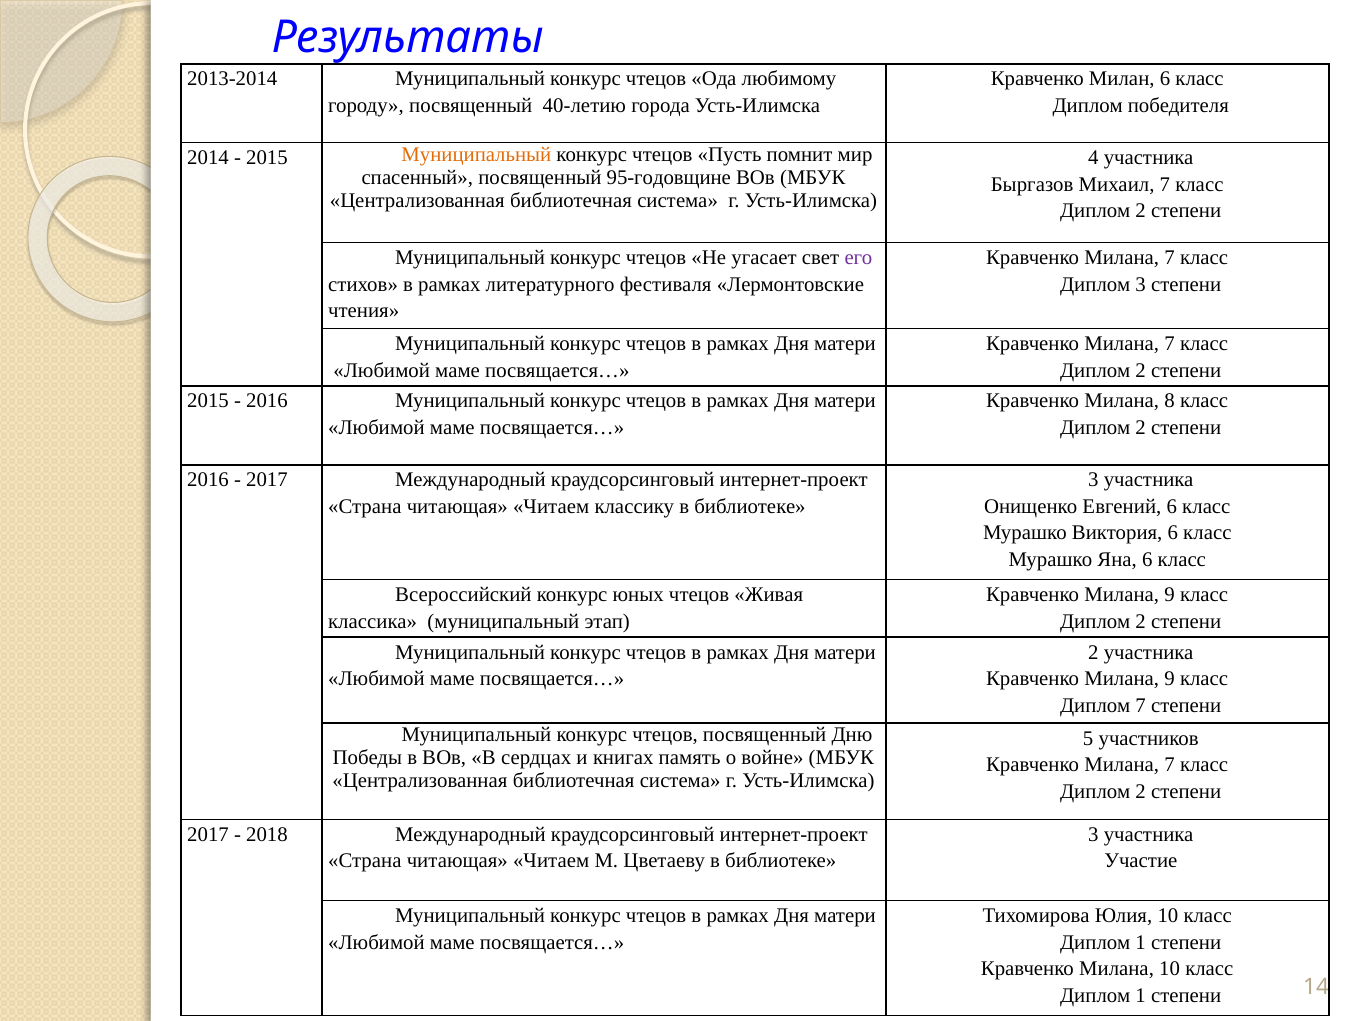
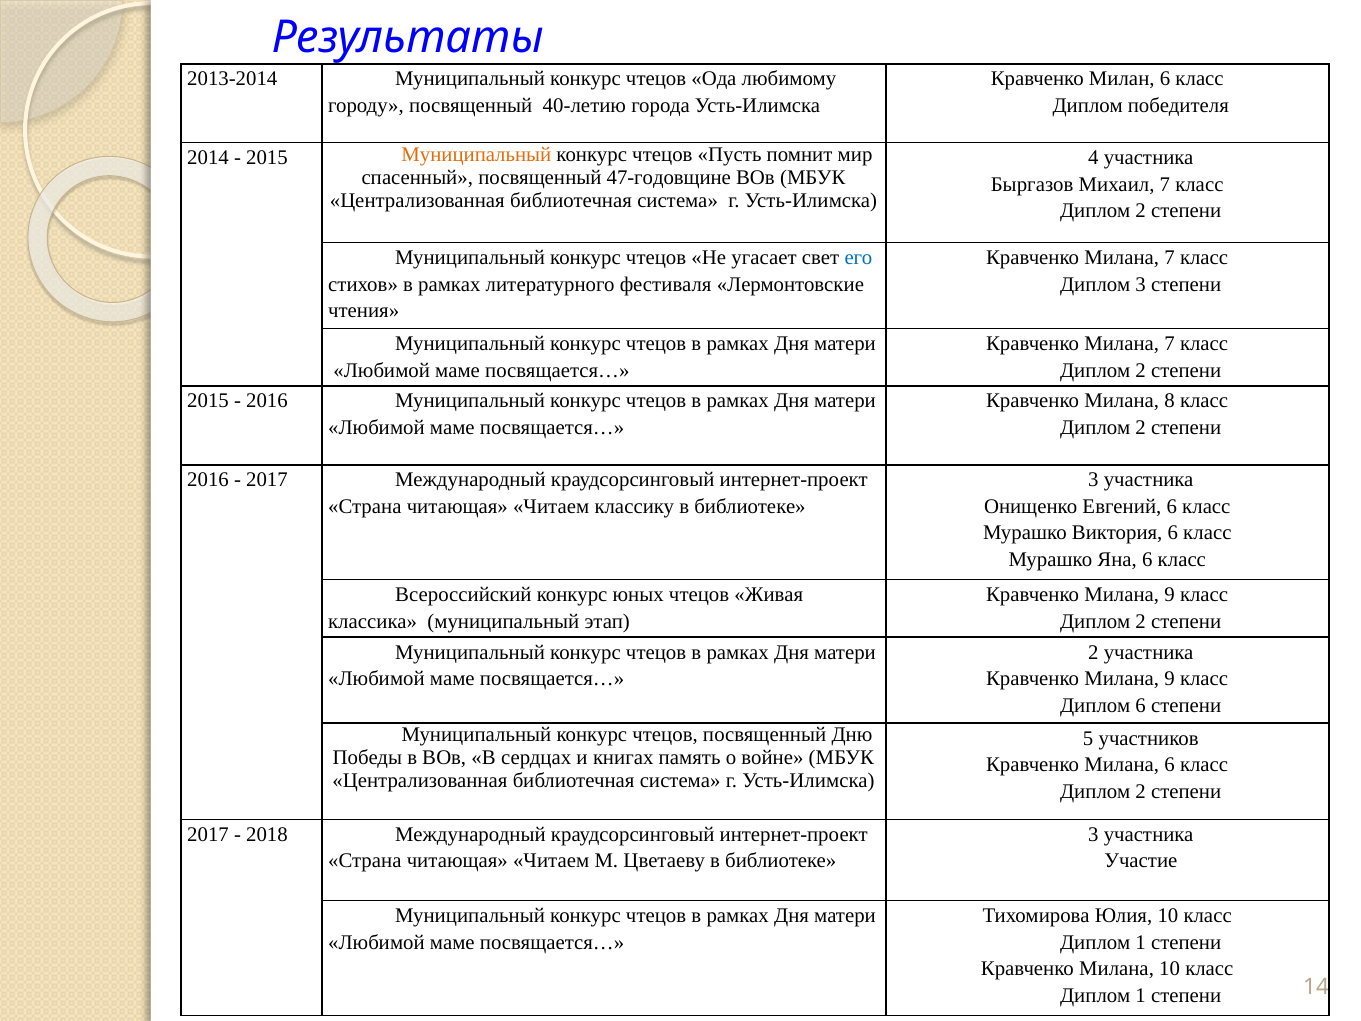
95-годовщине: 95-годовщине -> 47-годовщине
его colour: purple -> blue
Диплом 7: 7 -> 6
7 at (1170, 765): 7 -> 6
